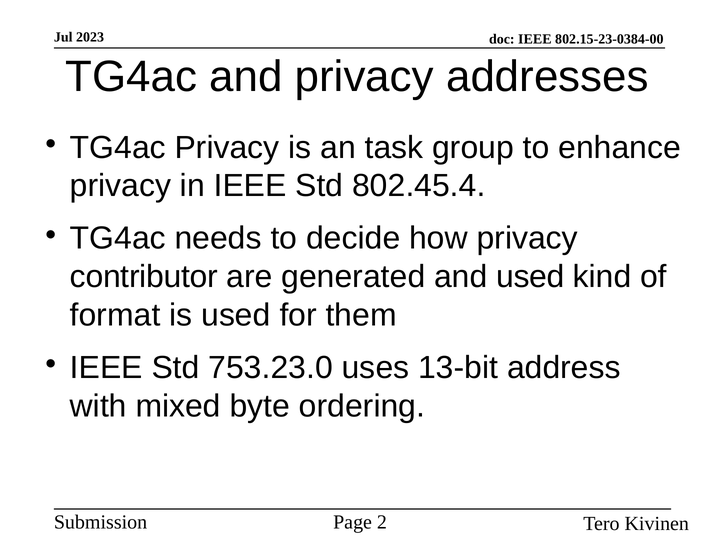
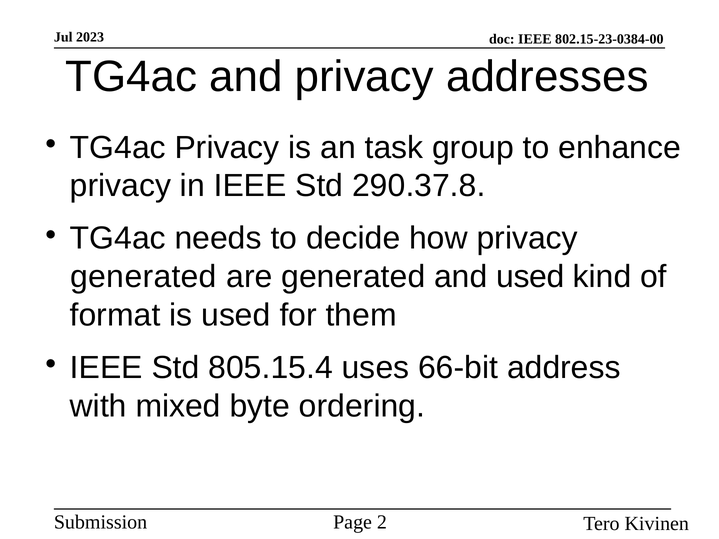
802.45.4: 802.45.4 -> 290.37.8
contributor at (144, 277): contributor -> generated
753.23.0: 753.23.0 -> 805.15.4
13-bit: 13-bit -> 66-bit
